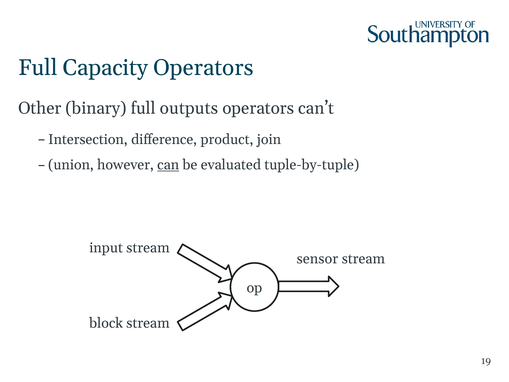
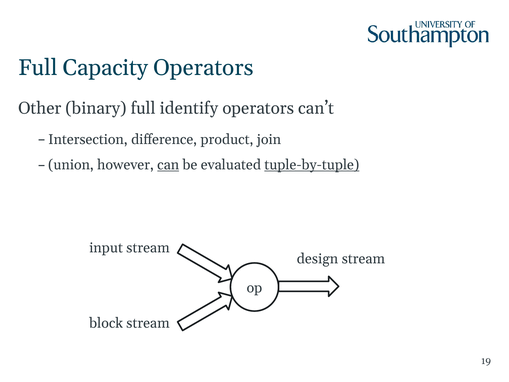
outputs: outputs -> identify
tuple-by-tuple underline: none -> present
sensor: sensor -> design
